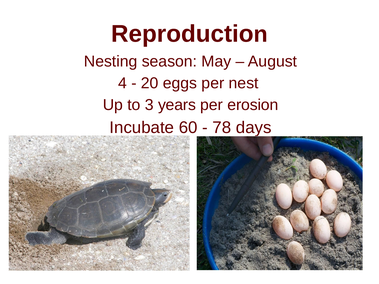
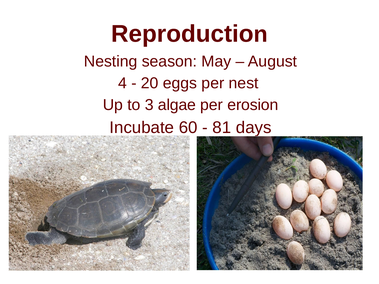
years: years -> algae
78: 78 -> 81
